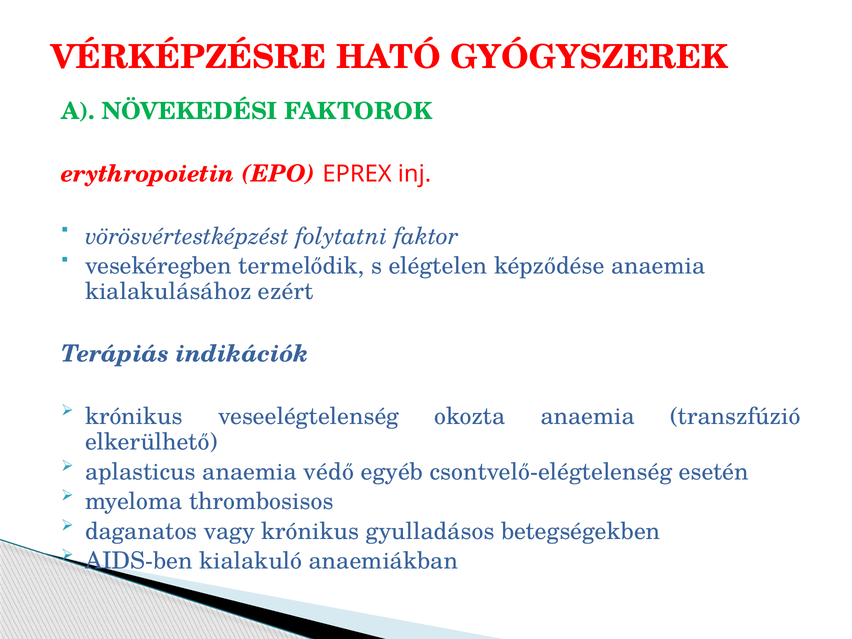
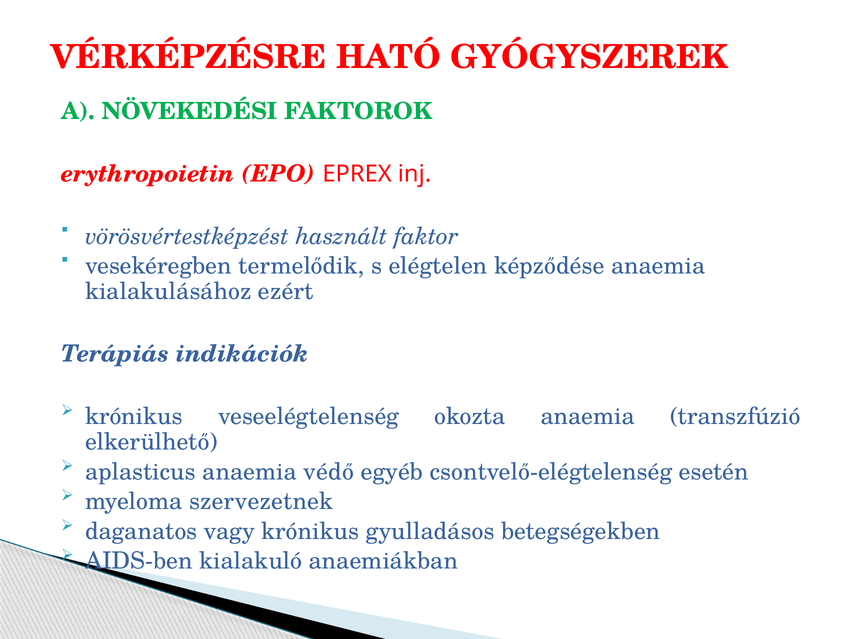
folytatni: folytatni -> használt
thrombosisos: thrombosisos -> szervezetnek
